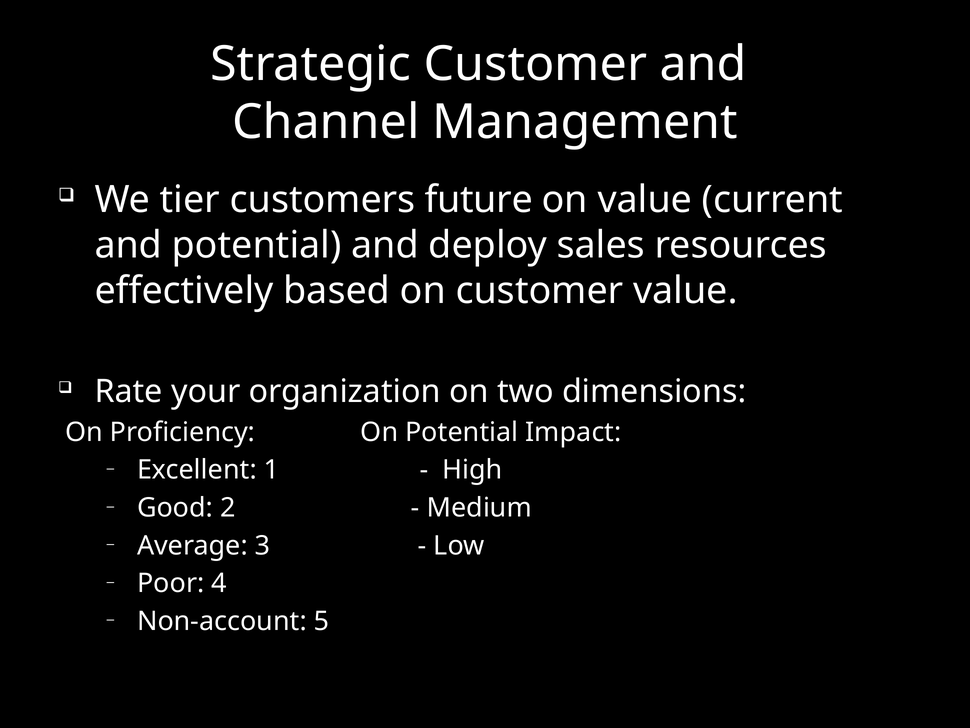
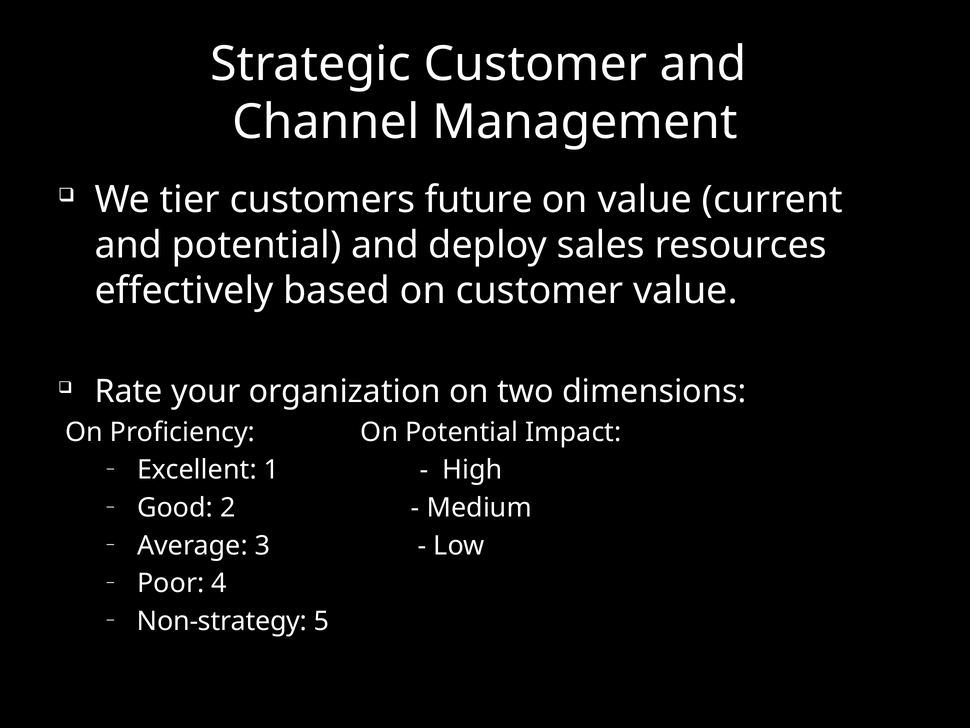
Non-account: Non-account -> Non-strategy
